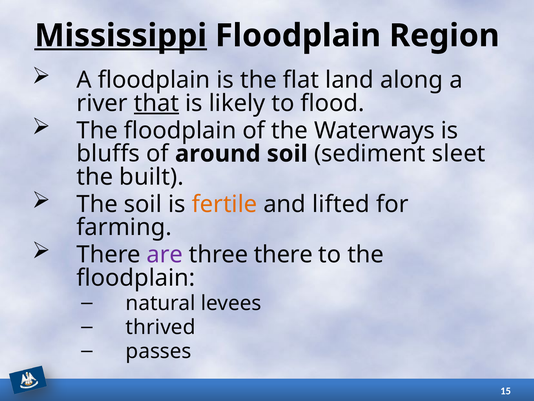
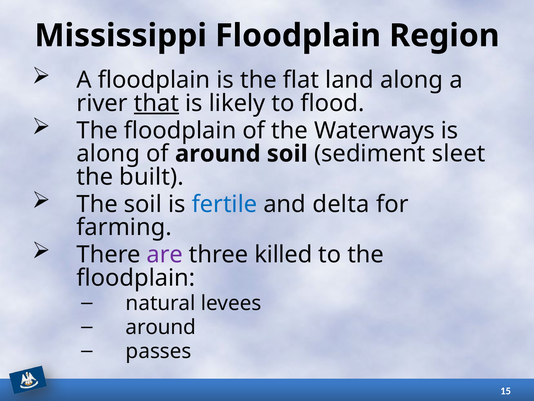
Mississippi underline: present -> none
bluffs at (108, 154): bluffs -> along
fertile colour: orange -> blue
lifted: lifted -> delta
three there: there -> killed
thrived at (161, 327): thrived -> around
